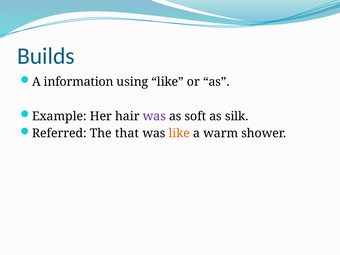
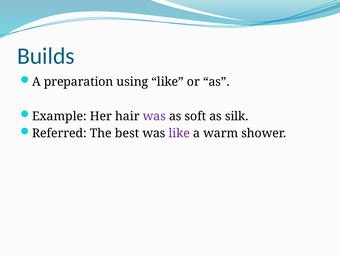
information: information -> preparation
that: that -> best
like at (179, 133) colour: orange -> purple
